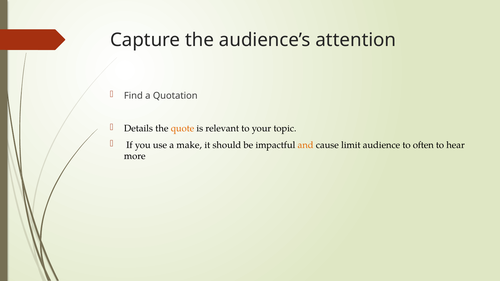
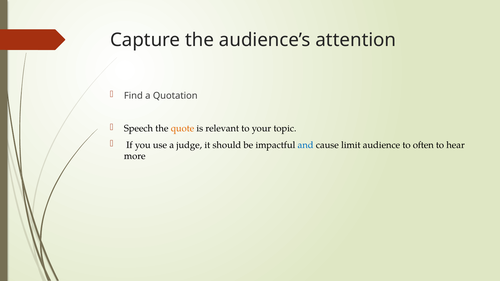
Details: Details -> Speech
make: make -> judge
and colour: orange -> blue
